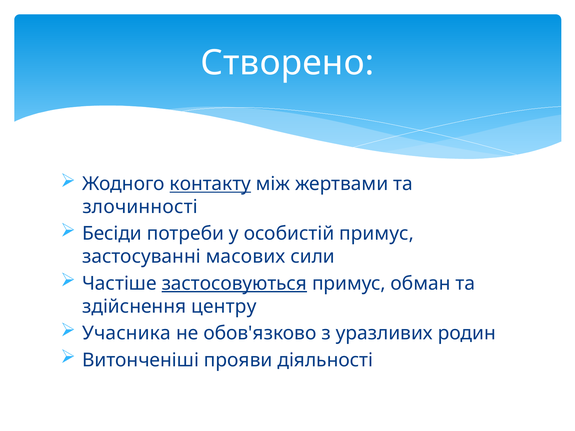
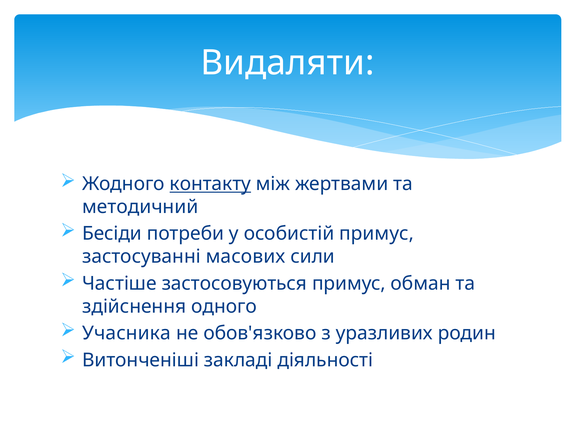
Створено: Створено -> Видаляти
злочинності: злочинності -> методичний
застосовуються underline: present -> none
центру: центру -> одного
прояви: прояви -> закладі
